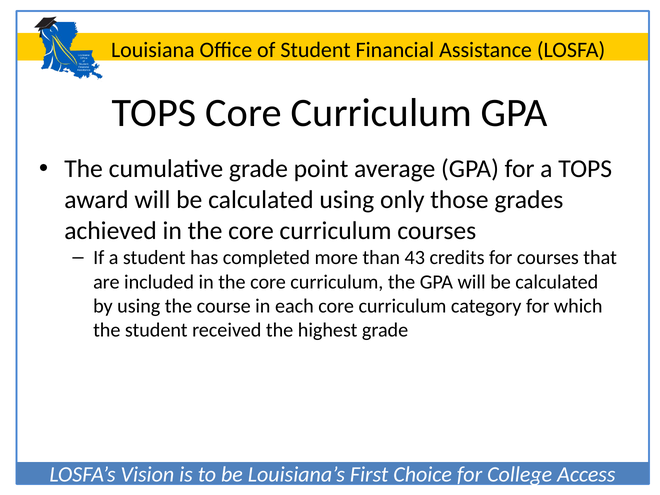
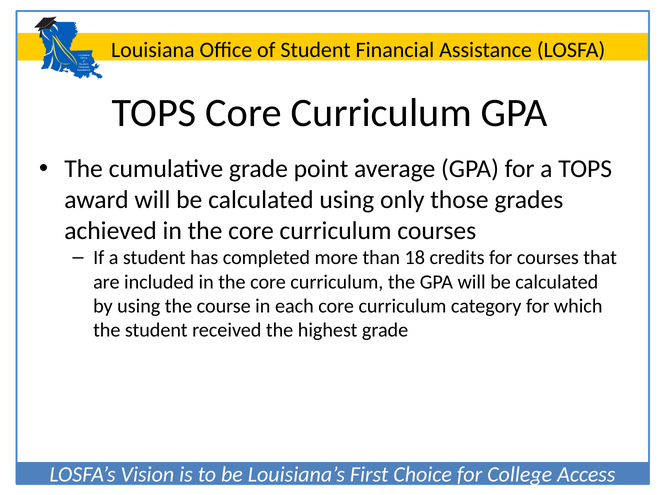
43: 43 -> 18
